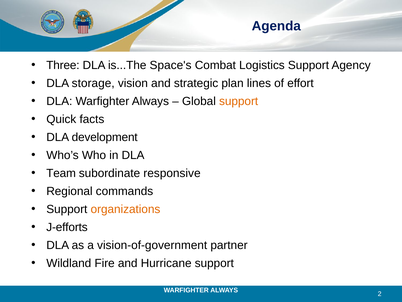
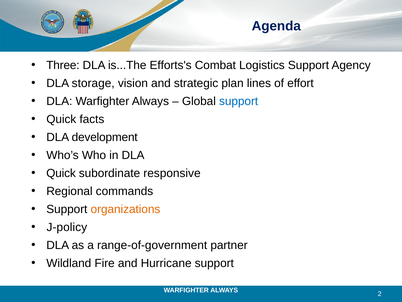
Space's: Space's -> Efforts's
support at (239, 101) colour: orange -> blue
Team at (61, 173): Team -> Quick
J-efforts: J-efforts -> J-policy
vision-of-government: vision-of-government -> range-of-government
